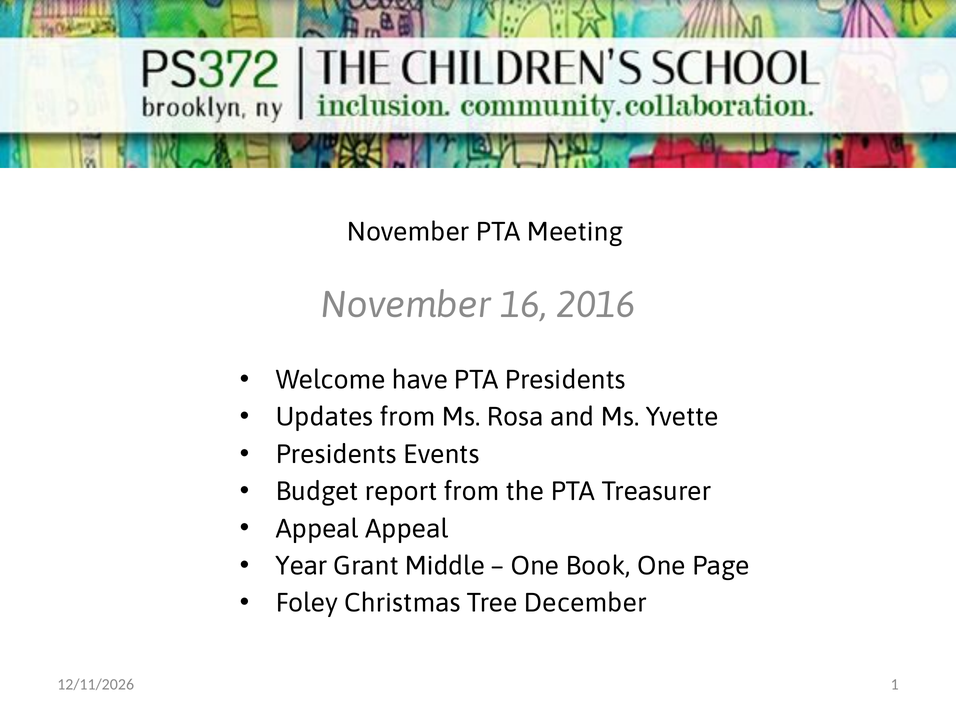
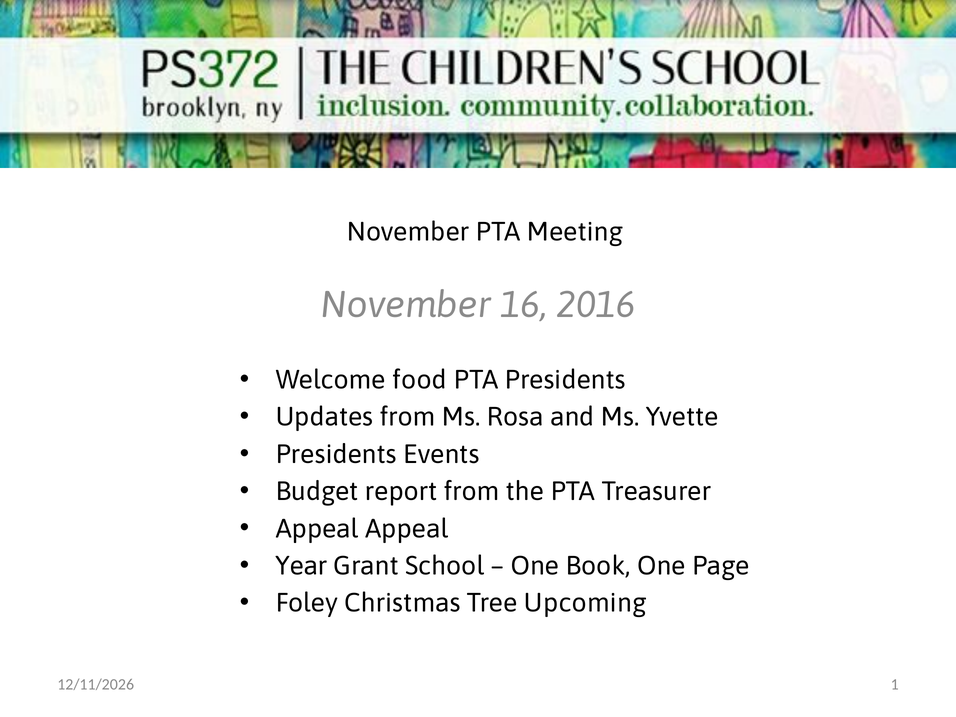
have: have -> food
Middle: Middle -> School
December: December -> Upcoming
